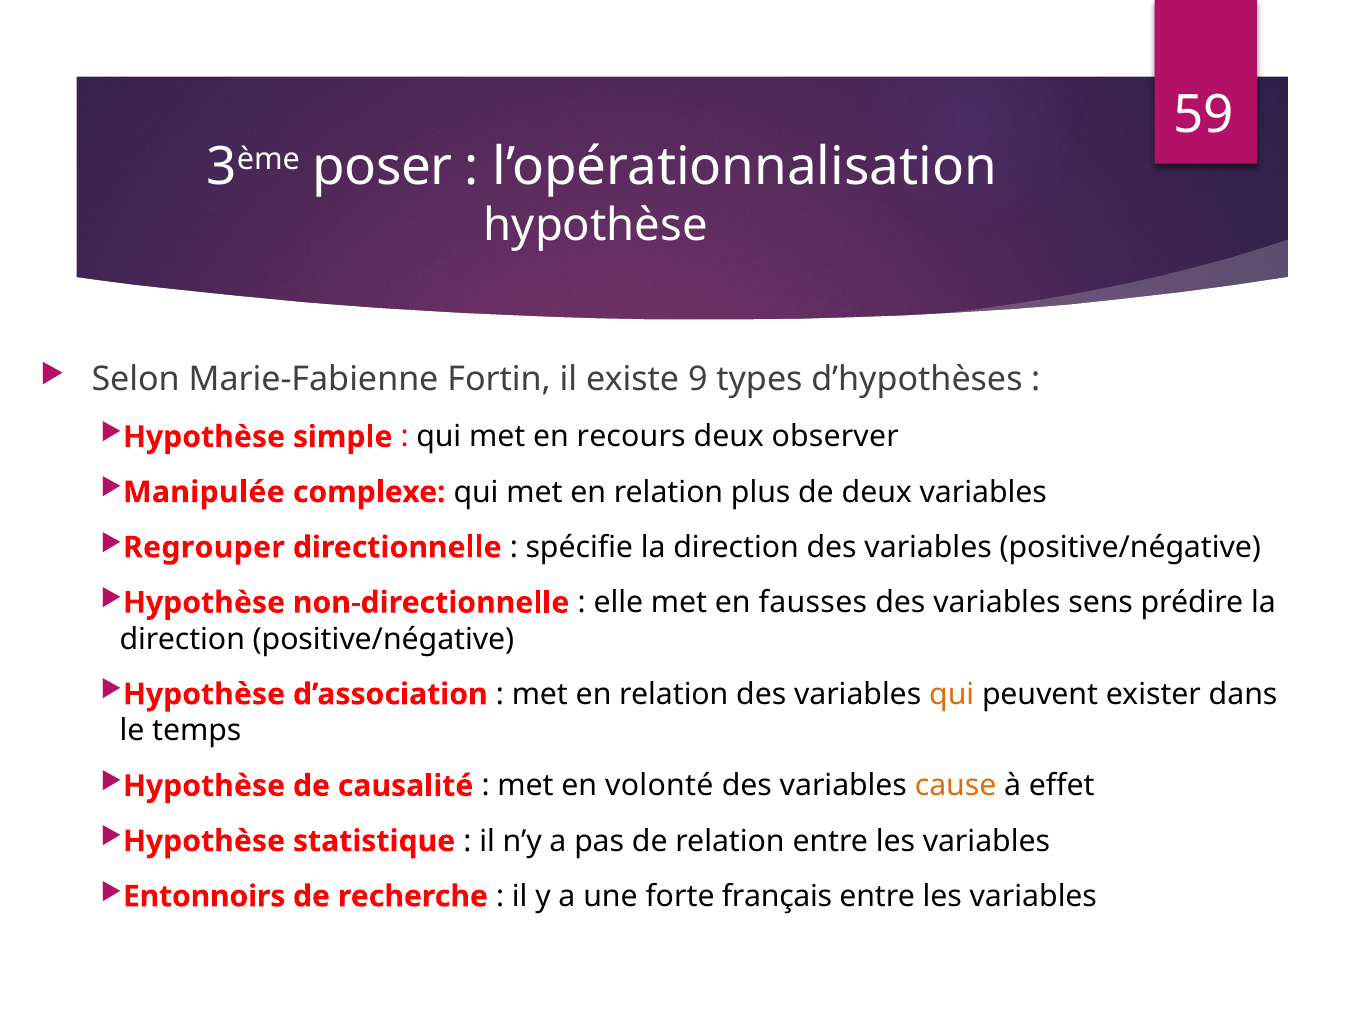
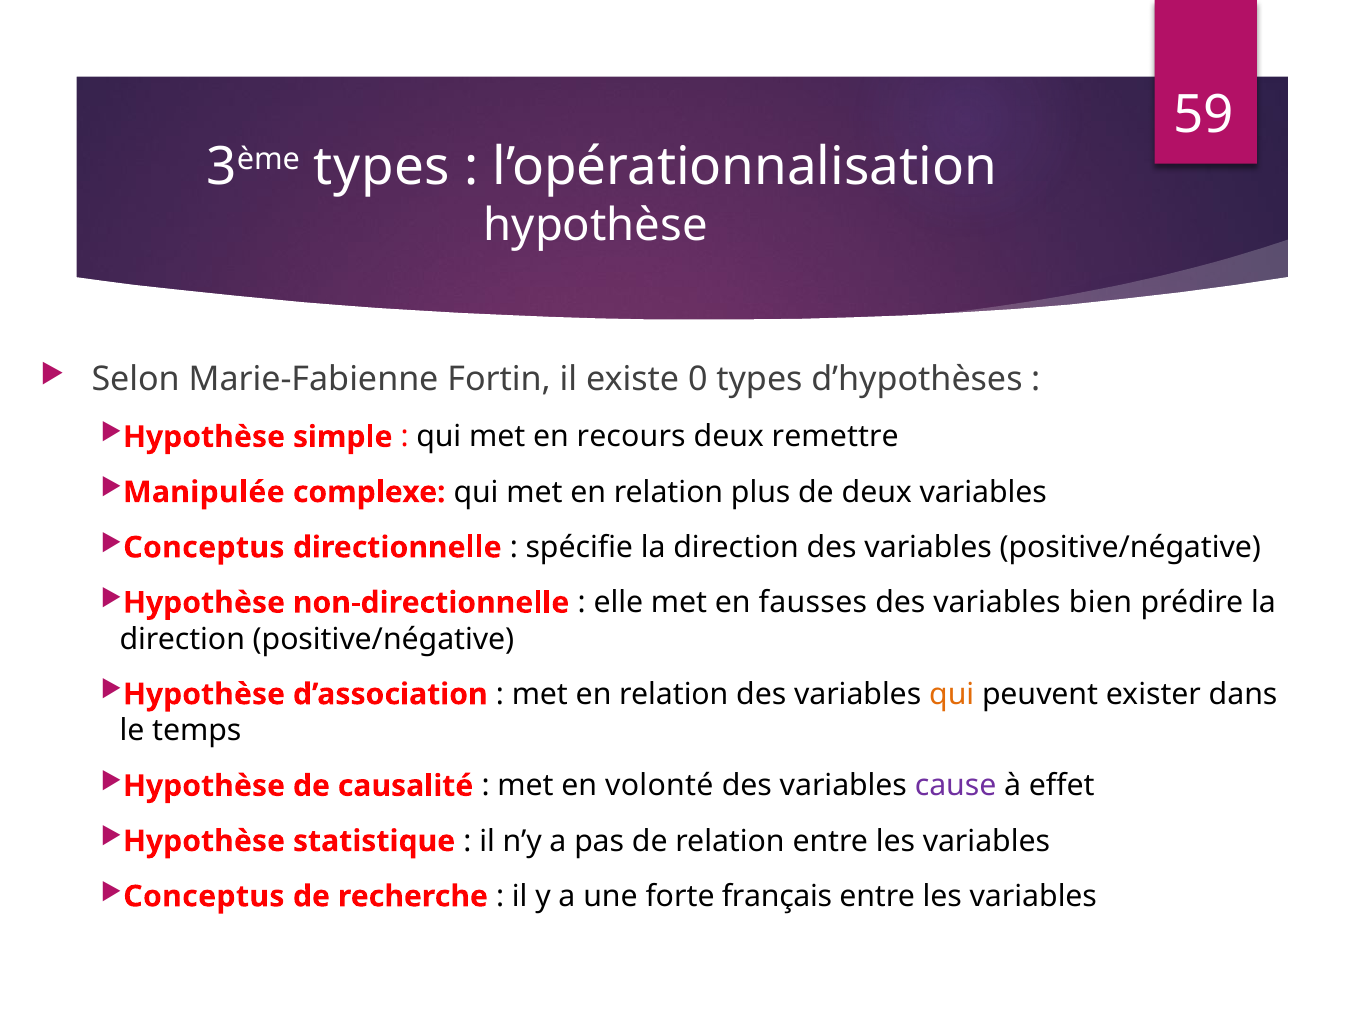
3ème poser: poser -> types
9: 9 -> 0
observer: observer -> remettre
Regrouper at (204, 548): Regrouper -> Conceptus
sens: sens -> bien
cause colour: orange -> purple
Entonnoirs at (204, 897): Entonnoirs -> Conceptus
